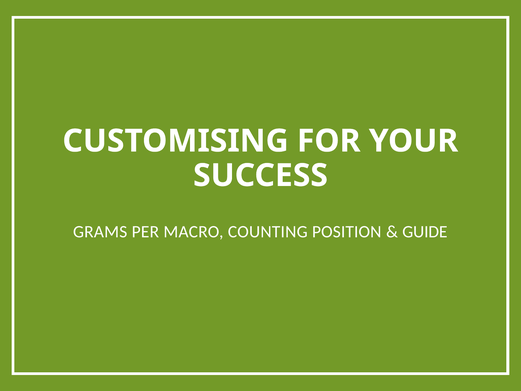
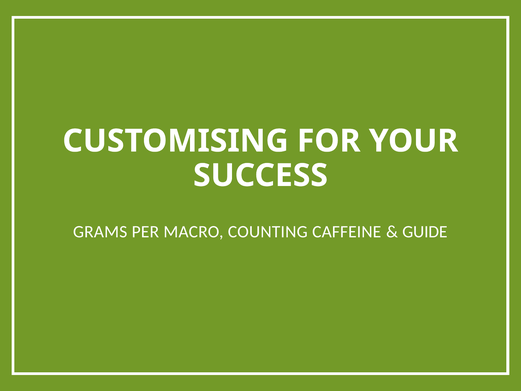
POSITION: POSITION -> CAFFEINE
